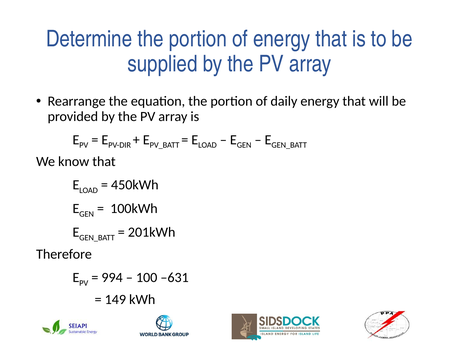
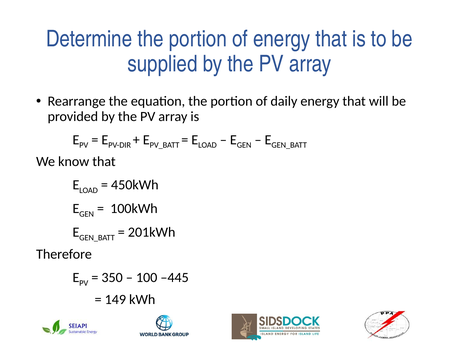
994: 994 -> 350
–631: –631 -> –445
